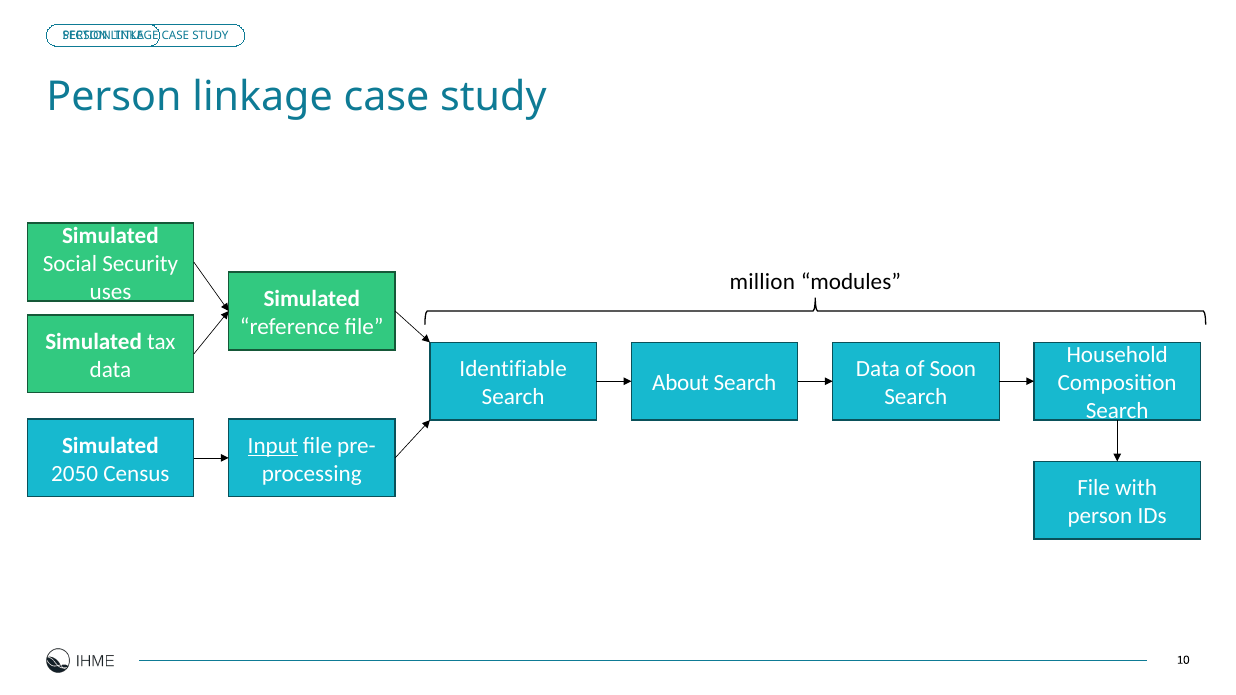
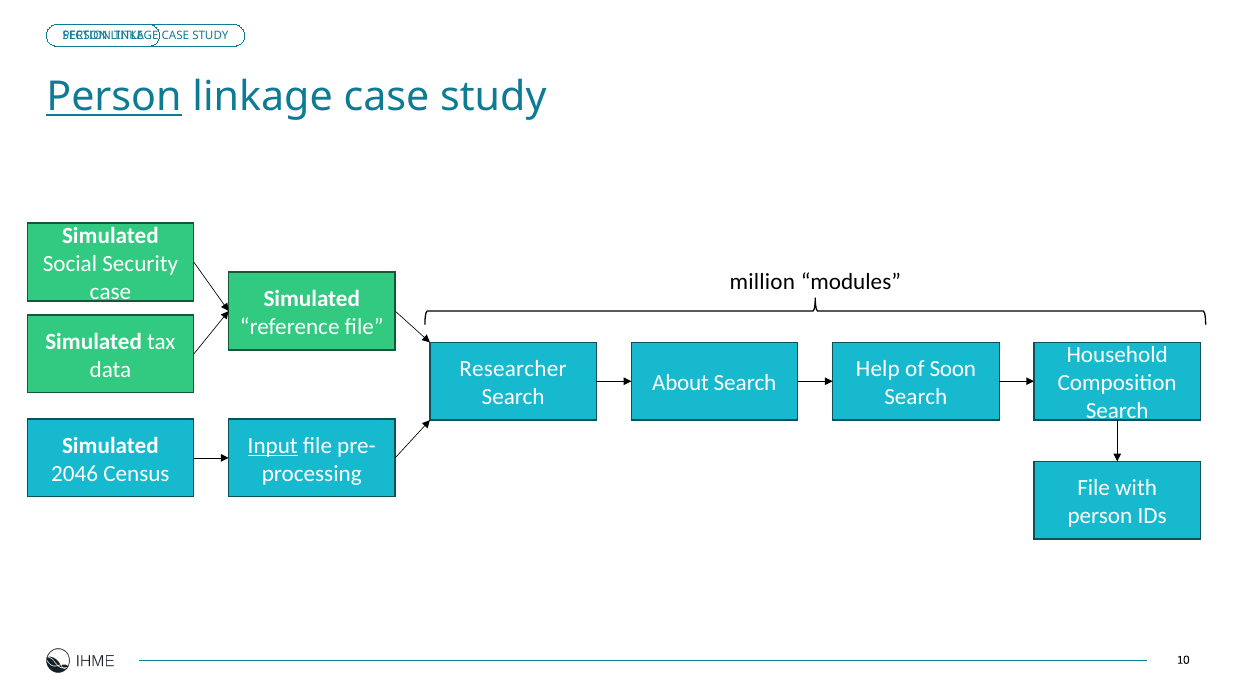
Person at (114, 97) underline: none -> present
uses at (111, 292): uses -> case
Identifiable: Identifiable -> Researcher
Data at (878, 369): Data -> Help
2050: 2050 -> 2046
